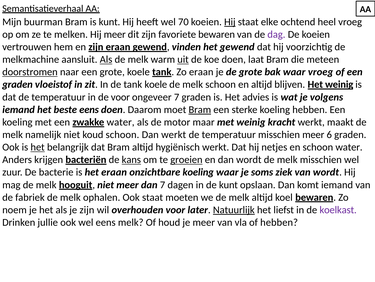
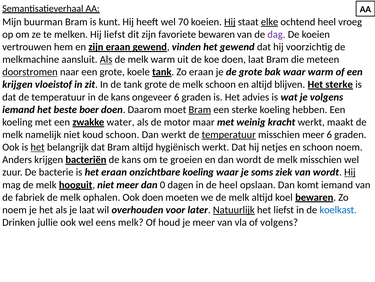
elke underline: none -> present
Hij meer: meer -> liefst
uit underline: present -> none
waar vroeg: vroeg -> warm
graden at (17, 84): graden -> krijgen
tank koele: koele -> grote
Het weinig: weinig -> sterke
in de voor: voor -> kans
ongeveer 7: 7 -> 6
beste eens: eens -> boer
temperatuur at (229, 134) underline: none -> present
schoon water: water -> noem
kans at (131, 159) underline: present -> none
groeien underline: present -> none
Hij at (350, 172) underline: none -> present
dan 7: 7 -> 0
de kunt: kunt -> heel
Ook staat: staat -> doen
je zijn: zijn -> laat
koelkast colour: purple -> blue
of hebben: hebben -> volgens
